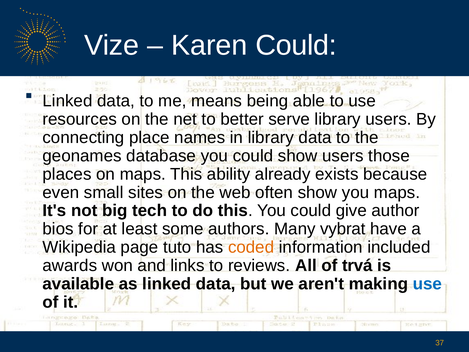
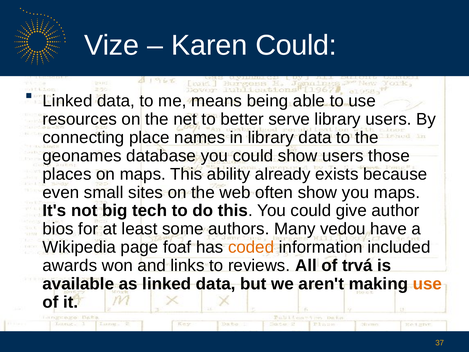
vybrat: vybrat -> vedou
tuto: tuto -> foaf
use at (427, 284) colour: blue -> orange
